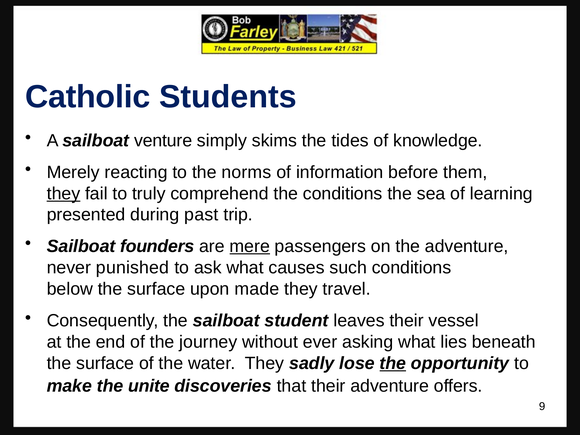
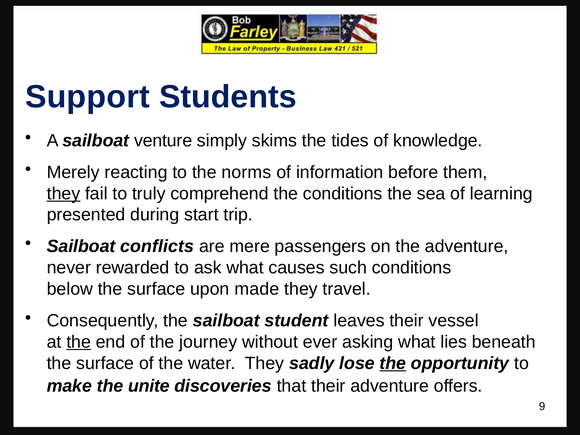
Catholic: Catholic -> Support
past: past -> start
founders: founders -> conflicts
mere underline: present -> none
punished: punished -> rewarded
the at (79, 342) underline: none -> present
